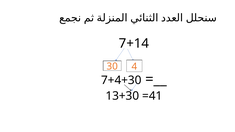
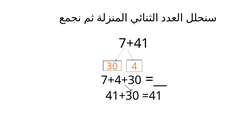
7+14: 7+14 -> 7+41
13+30: 13+30 -> 41+30
